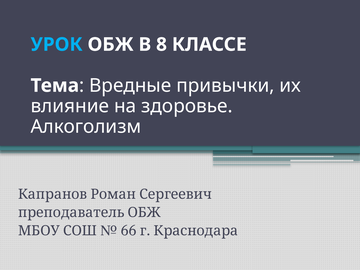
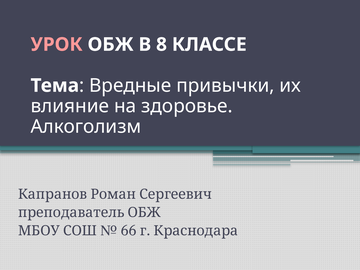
УРОК colour: light blue -> pink
